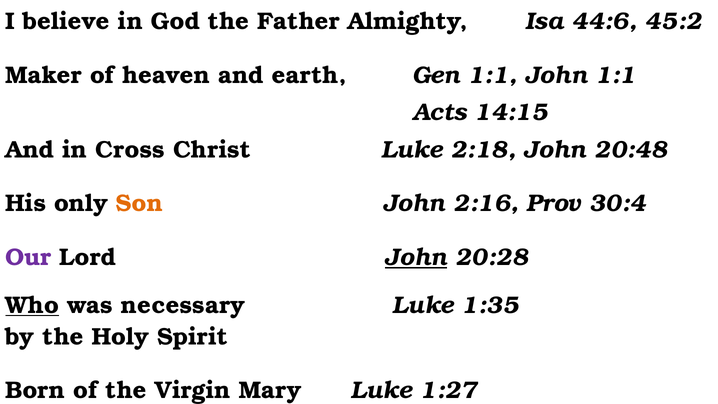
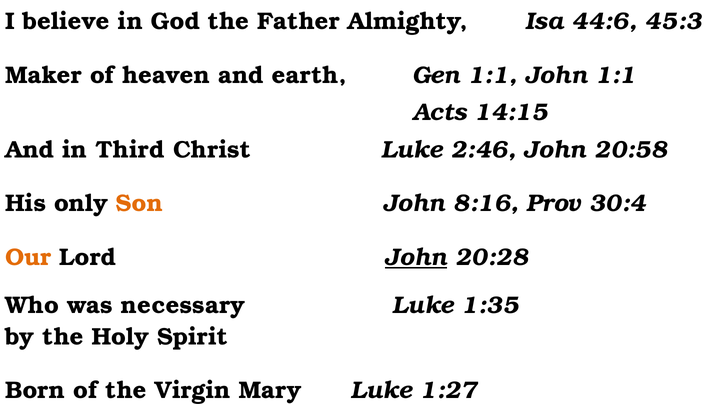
45:2: 45:2 -> 45:3
Cross: Cross -> Third
2:18: 2:18 -> 2:46
20:48: 20:48 -> 20:58
2:16: 2:16 -> 8:16
Our colour: purple -> orange
Who underline: present -> none
